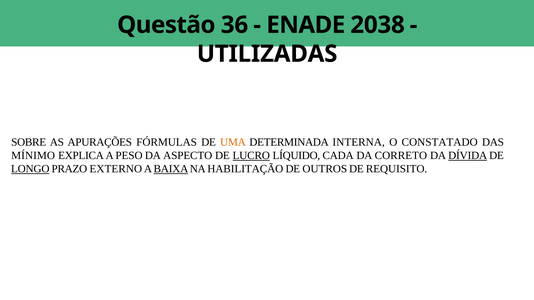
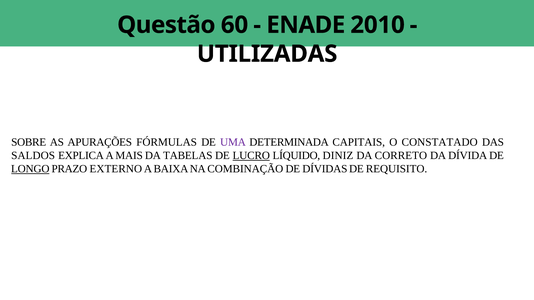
36: 36 -> 60
2038: 2038 -> 2010
UMA colour: orange -> purple
INTERNA: INTERNA -> CAPITAIS
MÍNIMO: MÍNIMO -> SALDOS
PESO: PESO -> MAIS
ASPECTO: ASPECTO -> TABELAS
CADA: CADA -> DINIZ
DÍVIDA underline: present -> none
BAIXA underline: present -> none
HABILITAÇÃO: HABILITAÇÃO -> COMBINAÇÃO
OUTROS: OUTROS -> DÍVIDAS
